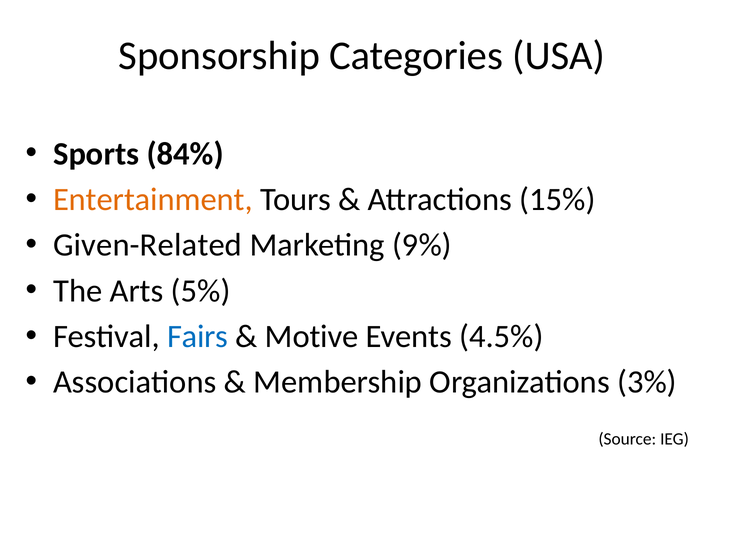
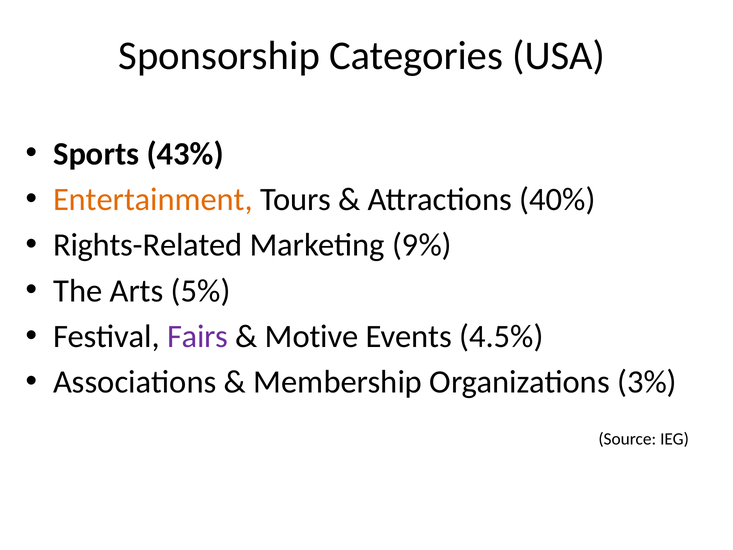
84%: 84% -> 43%
15%: 15% -> 40%
Given-Related: Given-Related -> Rights-Related
Fairs colour: blue -> purple
